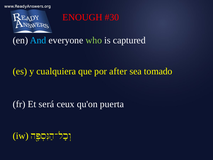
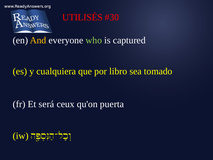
ENOUGH: ENOUGH -> UTILISÉS
And colour: light blue -> yellow
after: after -> libro
